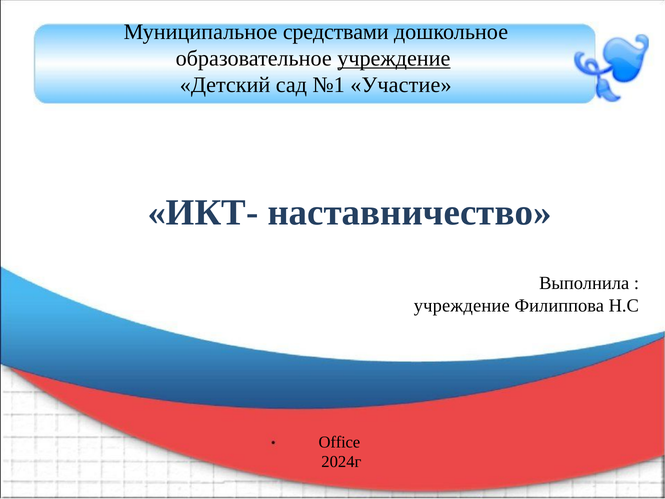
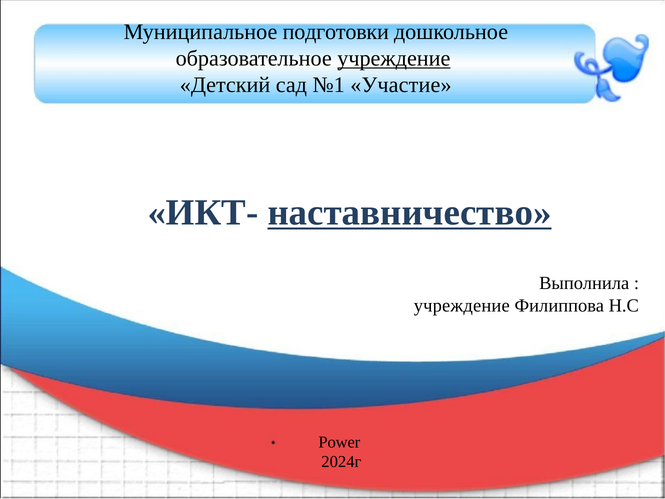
средствами: средствами -> подготовки
наставничество underline: none -> present
Office: Office -> Power
